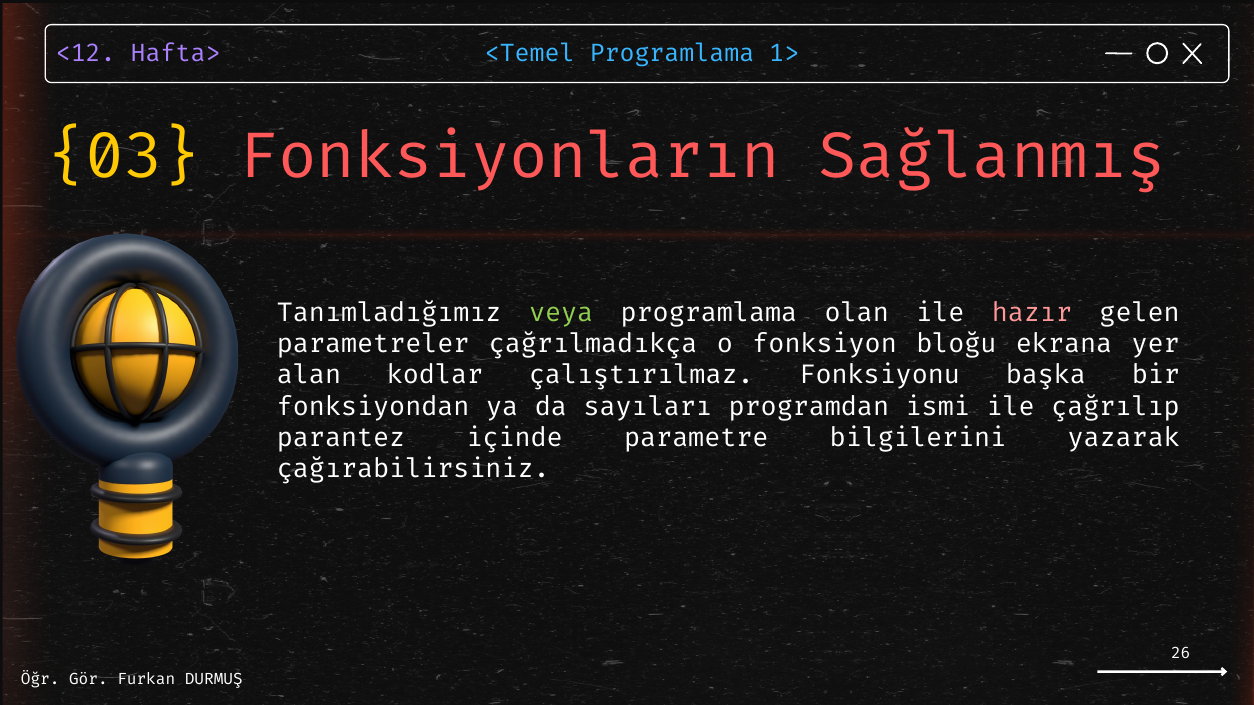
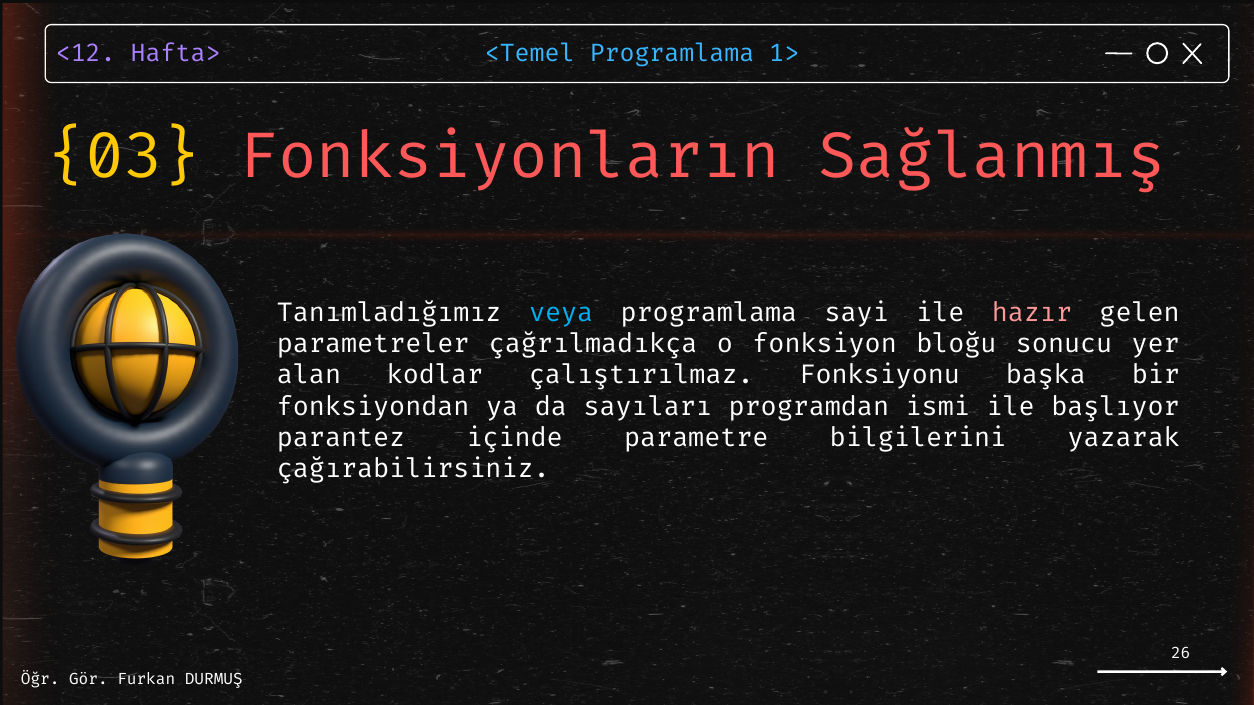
veya colour: light green -> light blue
olan: olan -> sayi
ekrana: ekrana -> sonucu
çağrılıp: çağrılıp -> başlıyor
